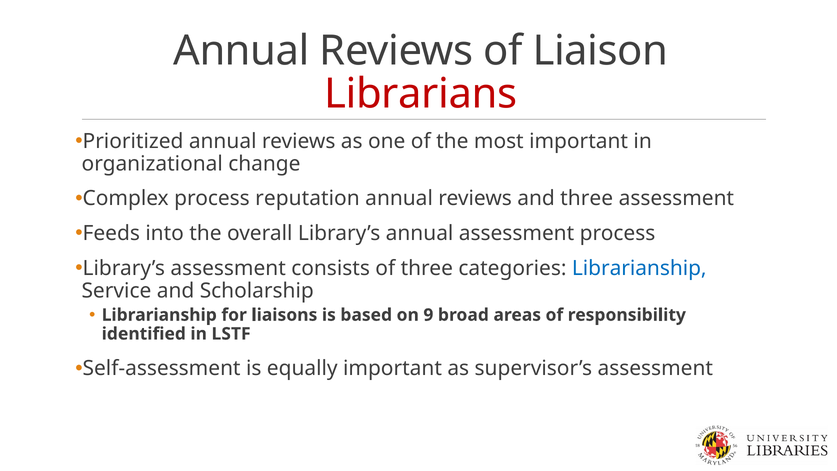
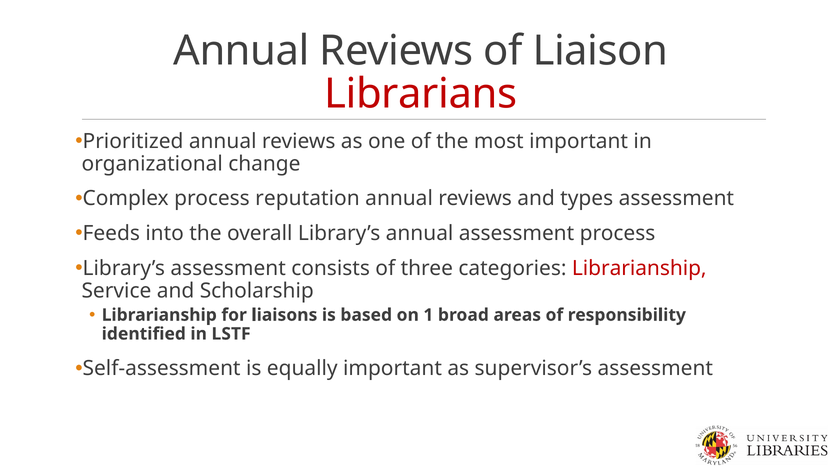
and three: three -> types
Librarianship at (639, 268) colour: blue -> red
9: 9 -> 1
